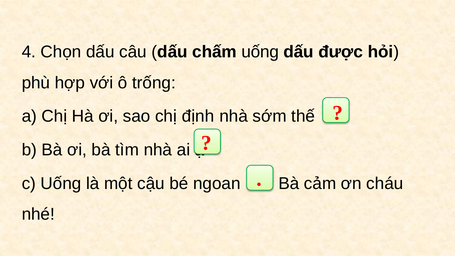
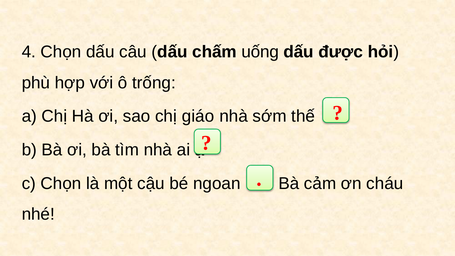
định: định -> giáo
c Uống: Uống -> Chọn
